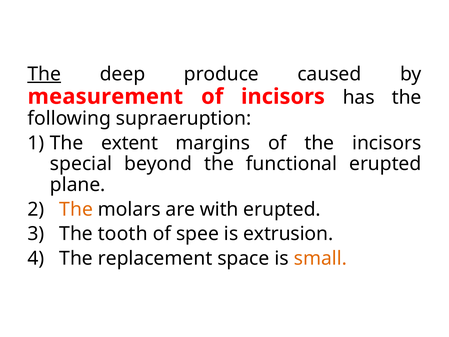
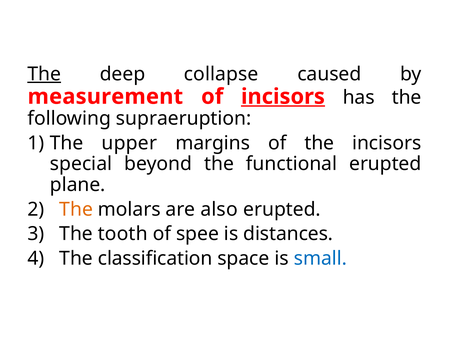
produce: produce -> collapse
incisors at (283, 97) underline: none -> present
extent: extent -> upper
with: with -> also
extrusion: extrusion -> distances
replacement: replacement -> classification
small colour: orange -> blue
